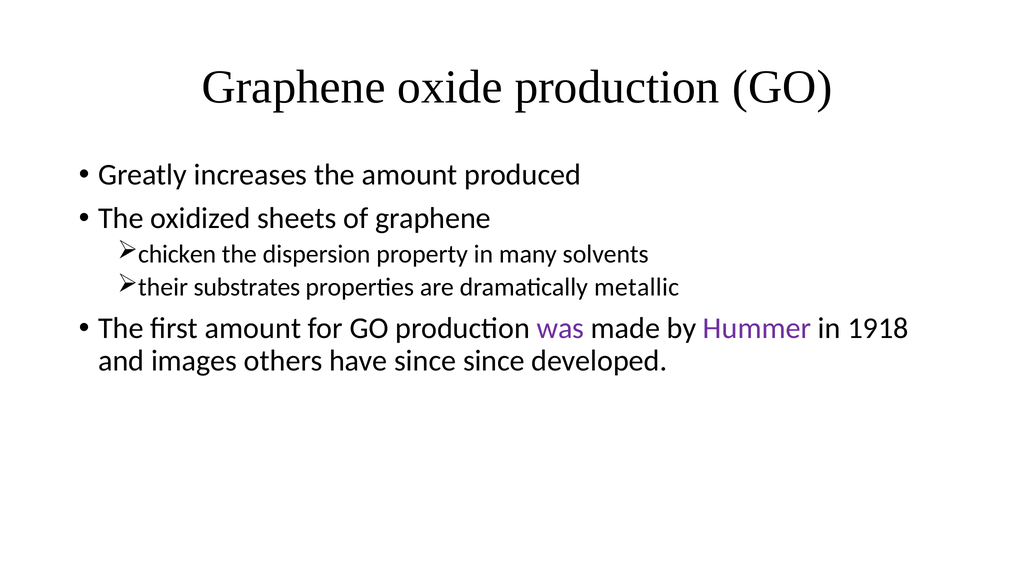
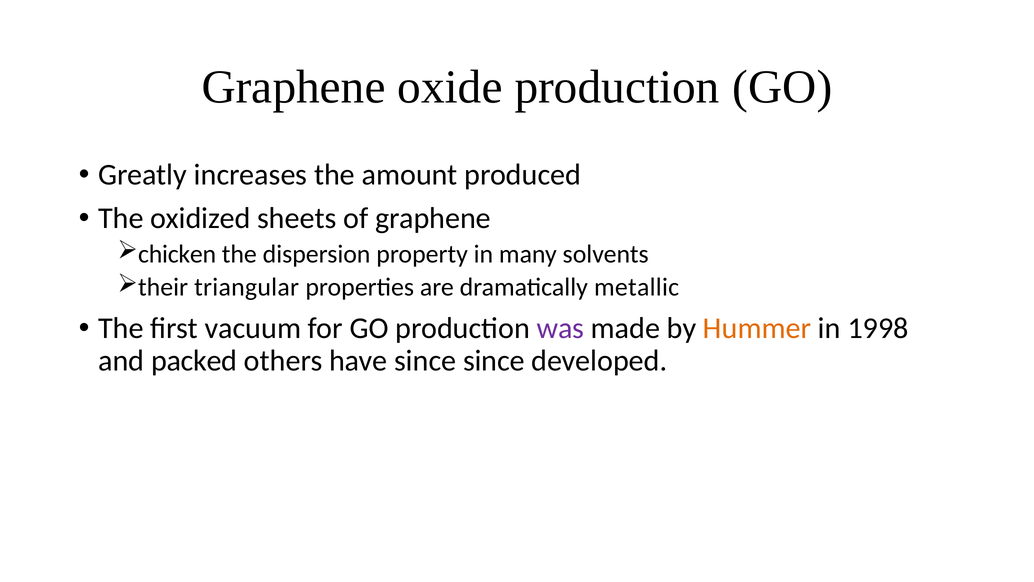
substrates: substrates -> triangular
first amount: amount -> vacuum
Hummer colour: purple -> orange
1918: 1918 -> 1998
images: images -> packed
